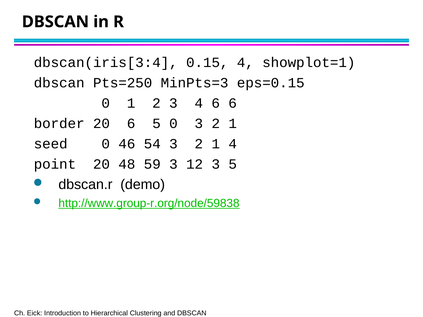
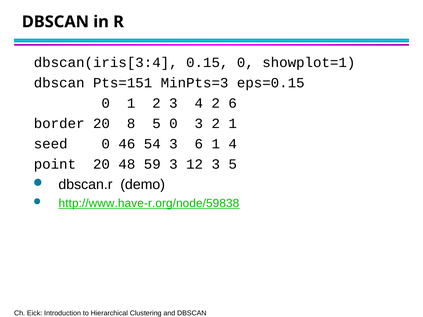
0.15 4: 4 -> 0
Pts=250: Pts=250 -> Pts=151
4 6: 6 -> 2
20 6: 6 -> 8
54 3 2: 2 -> 6
http://www.group-r.org/node/59838: http://www.group-r.org/node/59838 -> http://www.have-r.org/node/59838
